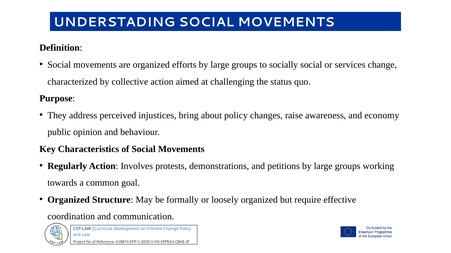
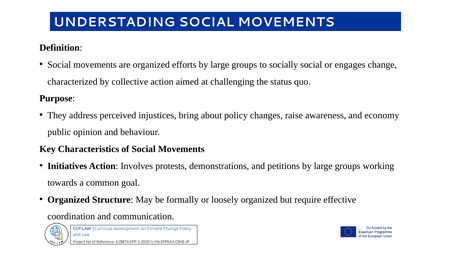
services: services -> engages
Regularly: Regularly -> Initiatives
